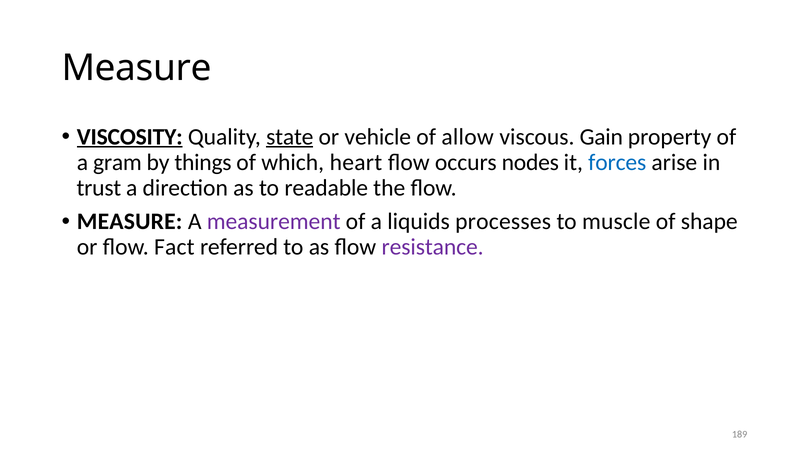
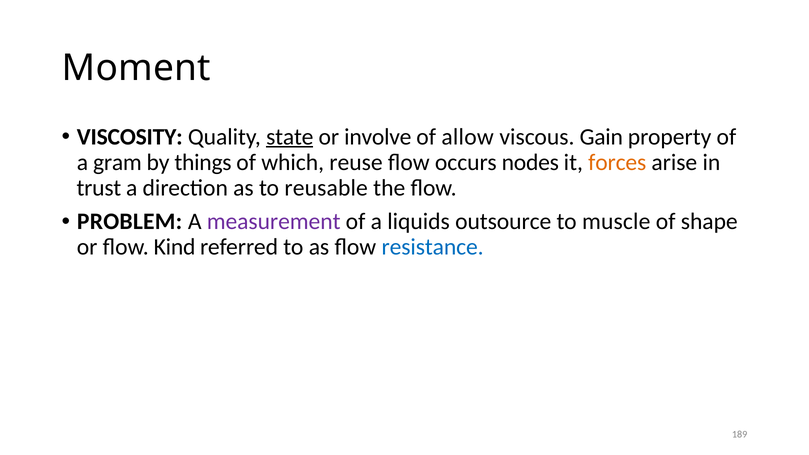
Measure at (137, 68): Measure -> Moment
VISCOSITY underline: present -> none
vehicle: vehicle -> involve
heart: heart -> reuse
forces colour: blue -> orange
readable: readable -> reusable
MEASURE at (130, 222): MEASURE -> PROBLEM
processes: processes -> outsource
Fact: Fact -> Kind
resistance colour: purple -> blue
